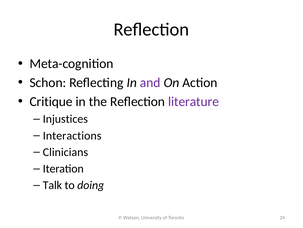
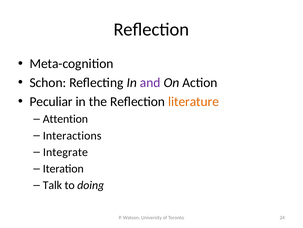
Critique: Critique -> Peculiar
literature colour: purple -> orange
Injustices: Injustices -> Attention
Clinicians: Clinicians -> Integrate
